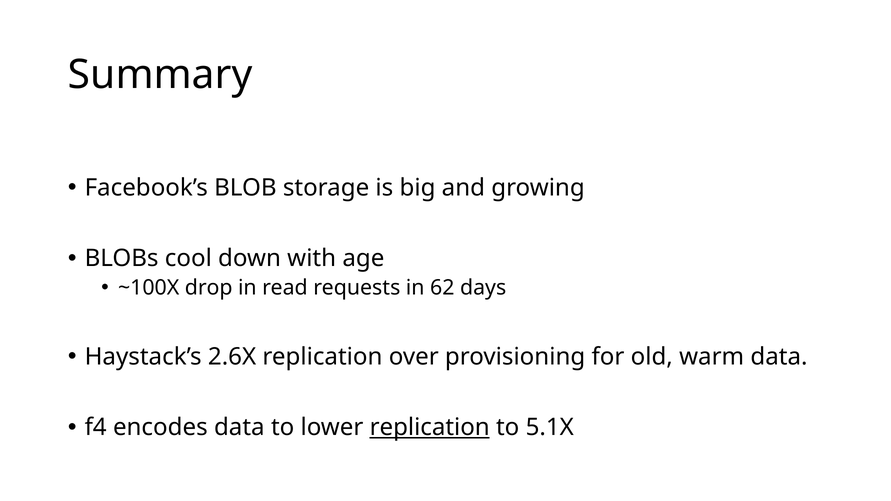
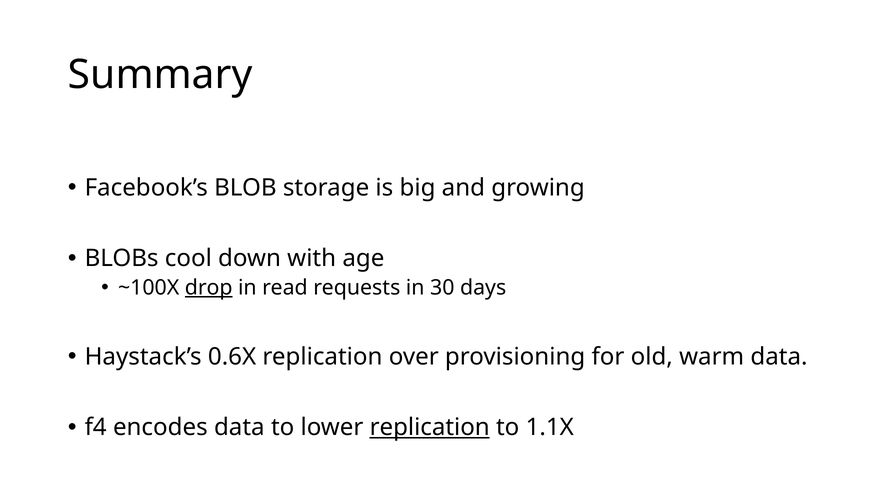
drop underline: none -> present
62: 62 -> 30
2.6X: 2.6X -> 0.6X
5.1X: 5.1X -> 1.1X
